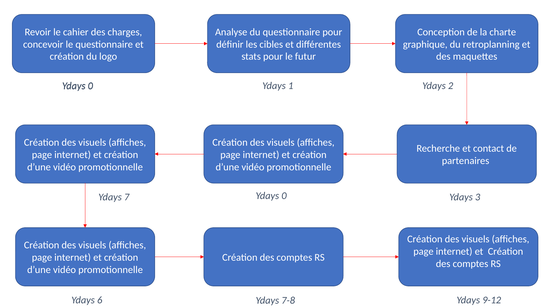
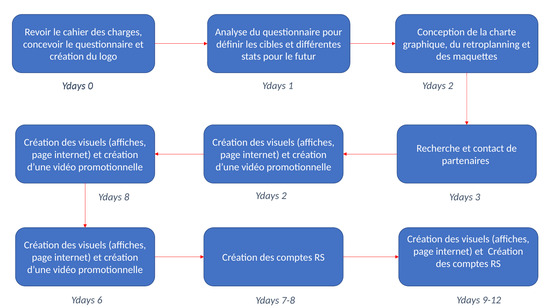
0 at (284, 196): 0 -> 2
7: 7 -> 8
